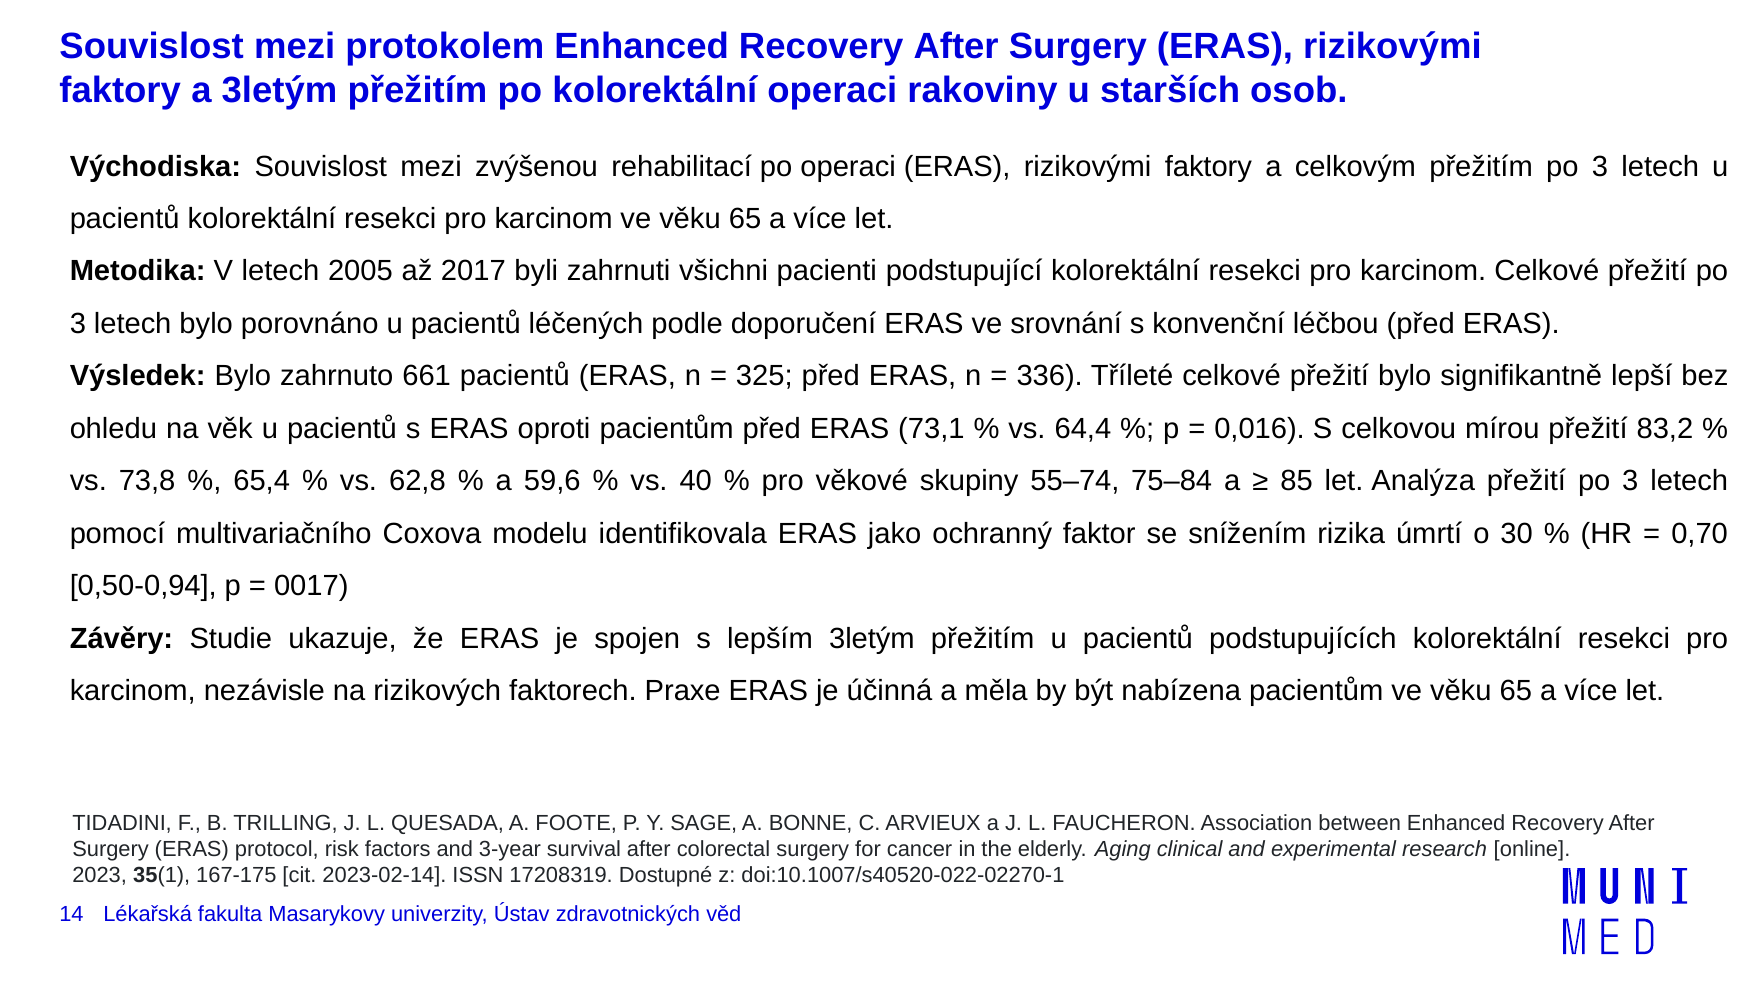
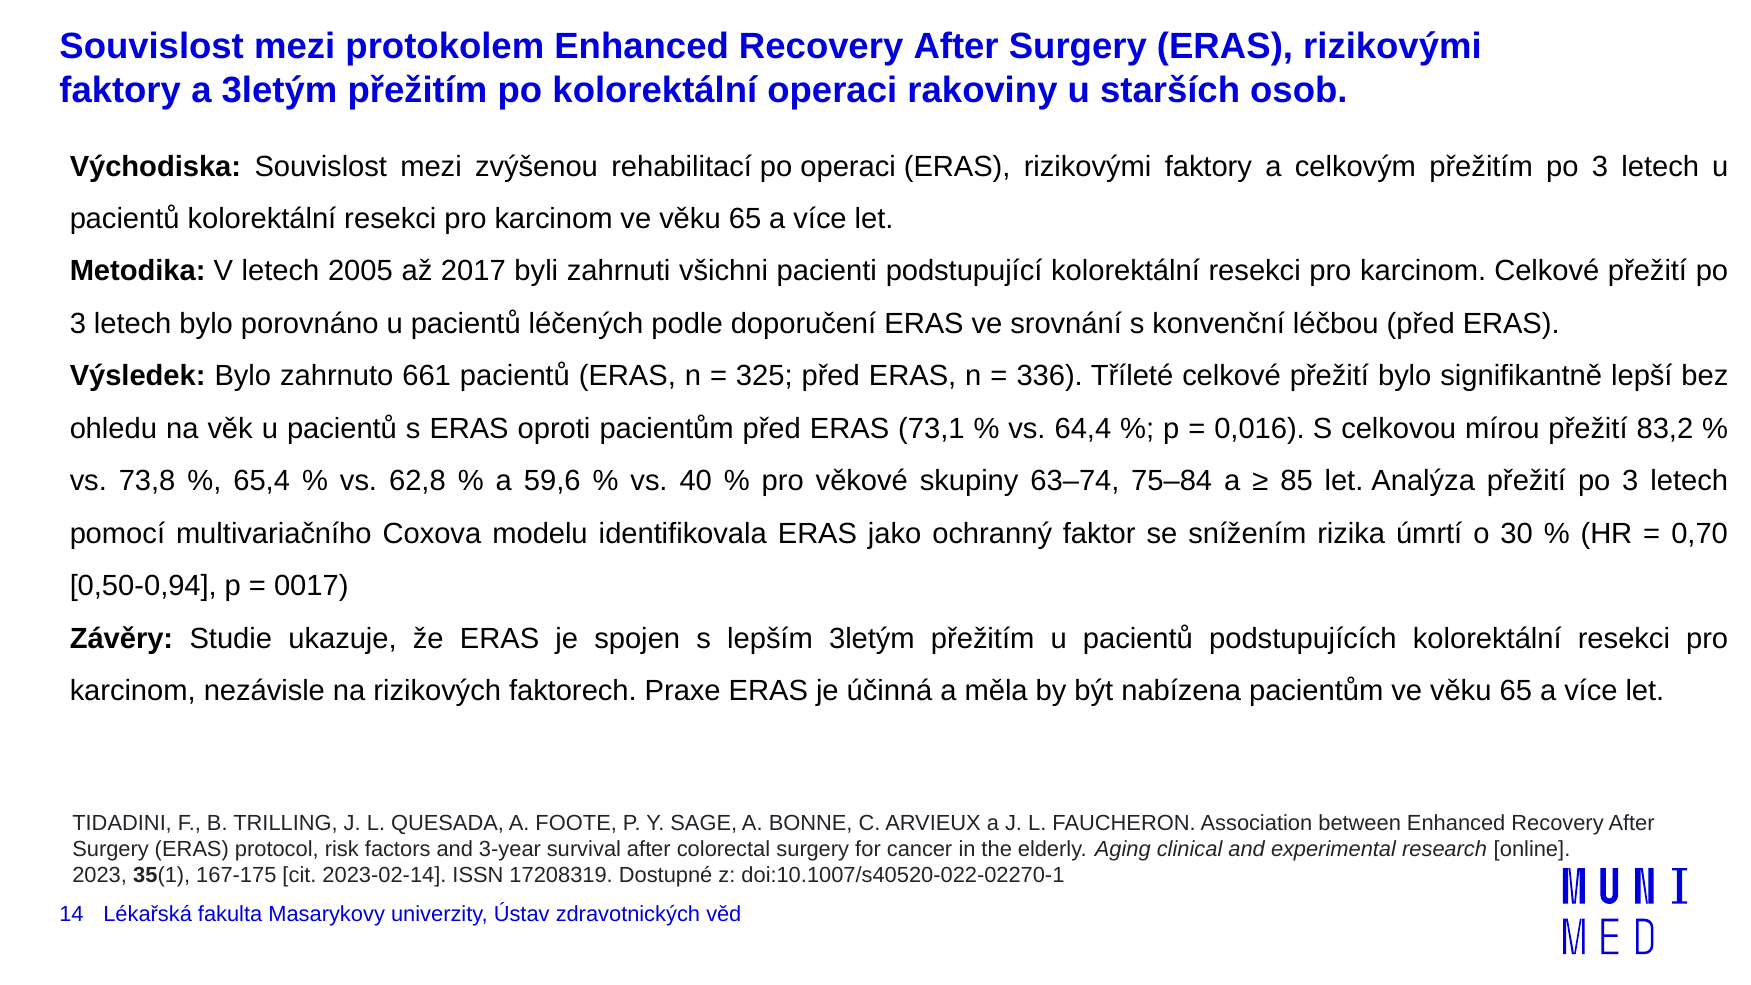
55–74: 55–74 -> 63–74
